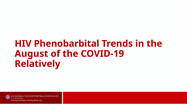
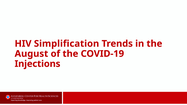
Phenobarbital: Phenobarbital -> Simplification
Relatively: Relatively -> Injections
